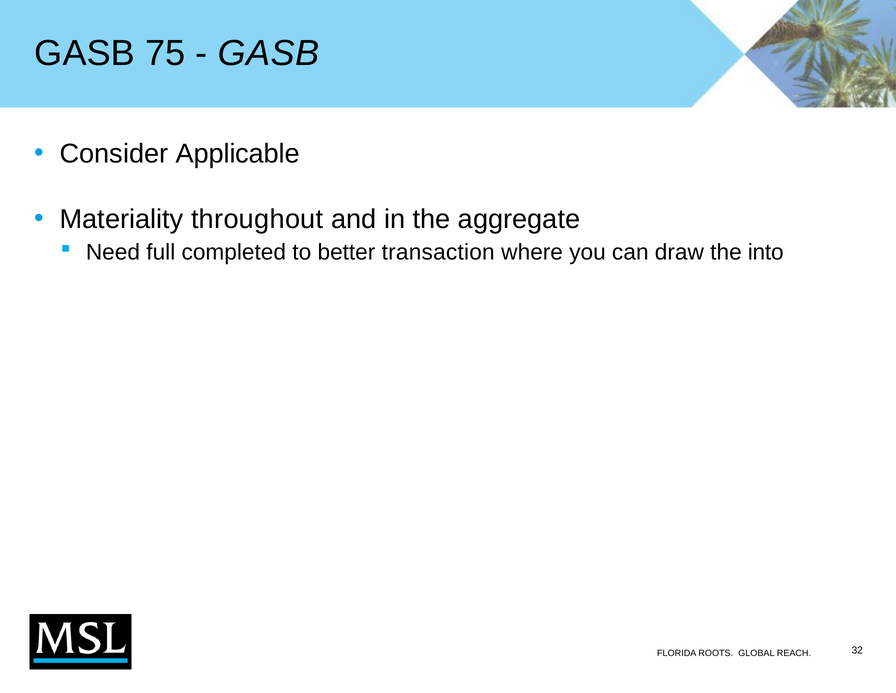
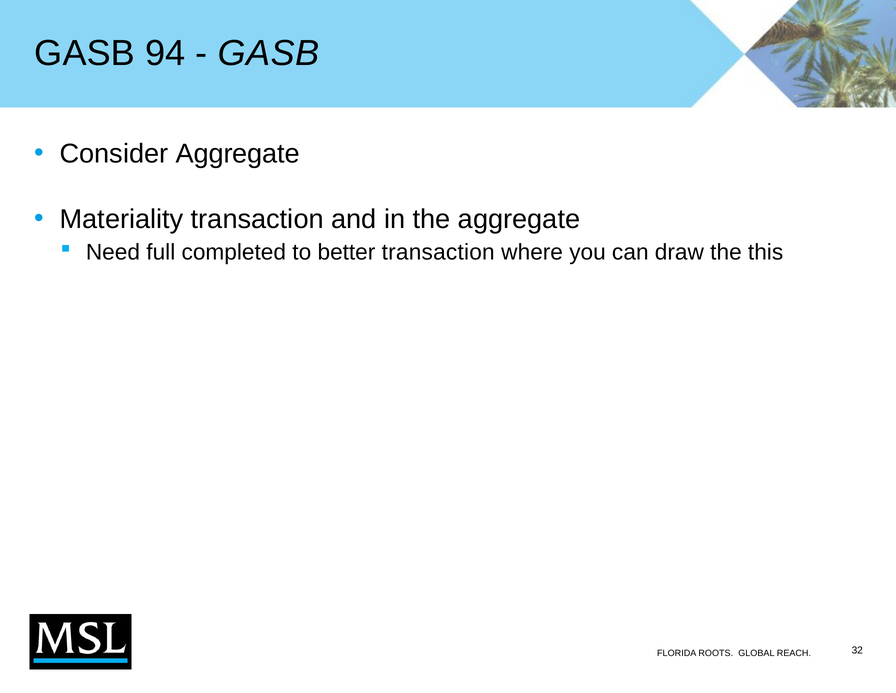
75: 75 -> 94
Consider Applicable: Applicable -> Aggregate
Materiality throughout: throughout -> transaction
into: into -> this
